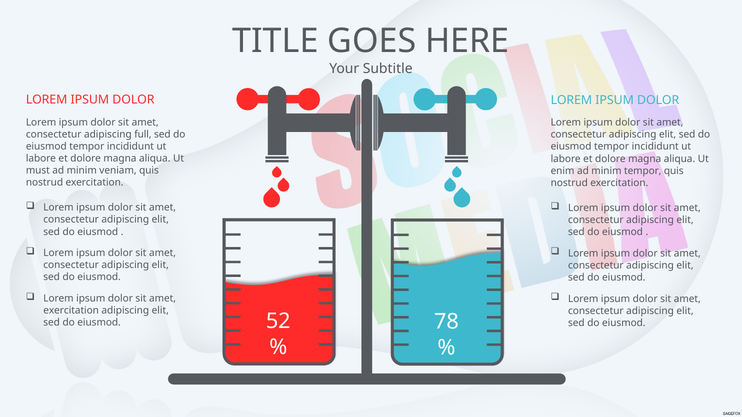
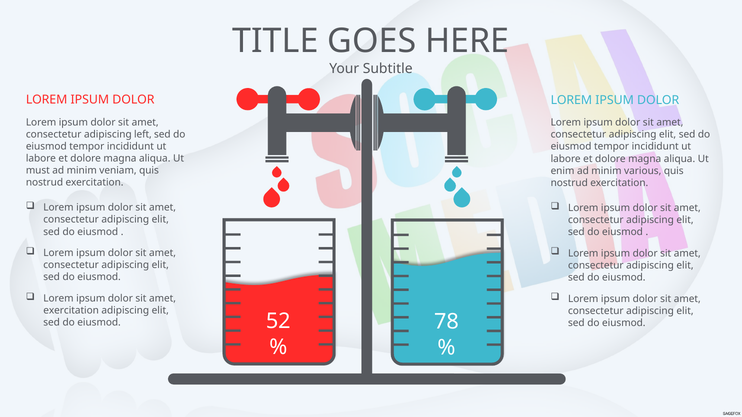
full: full -> left
minim tempor: tempor -> various
